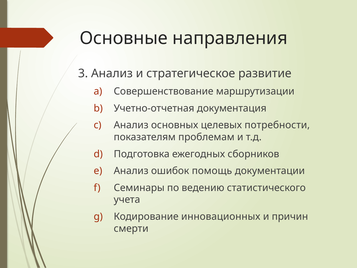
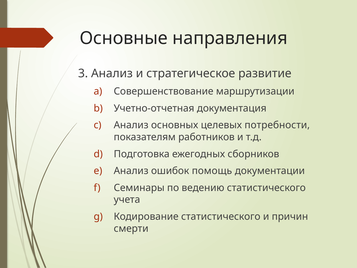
проблемам: проблемам -> работников
Кодирование инновационных: инновационных -> статистического
